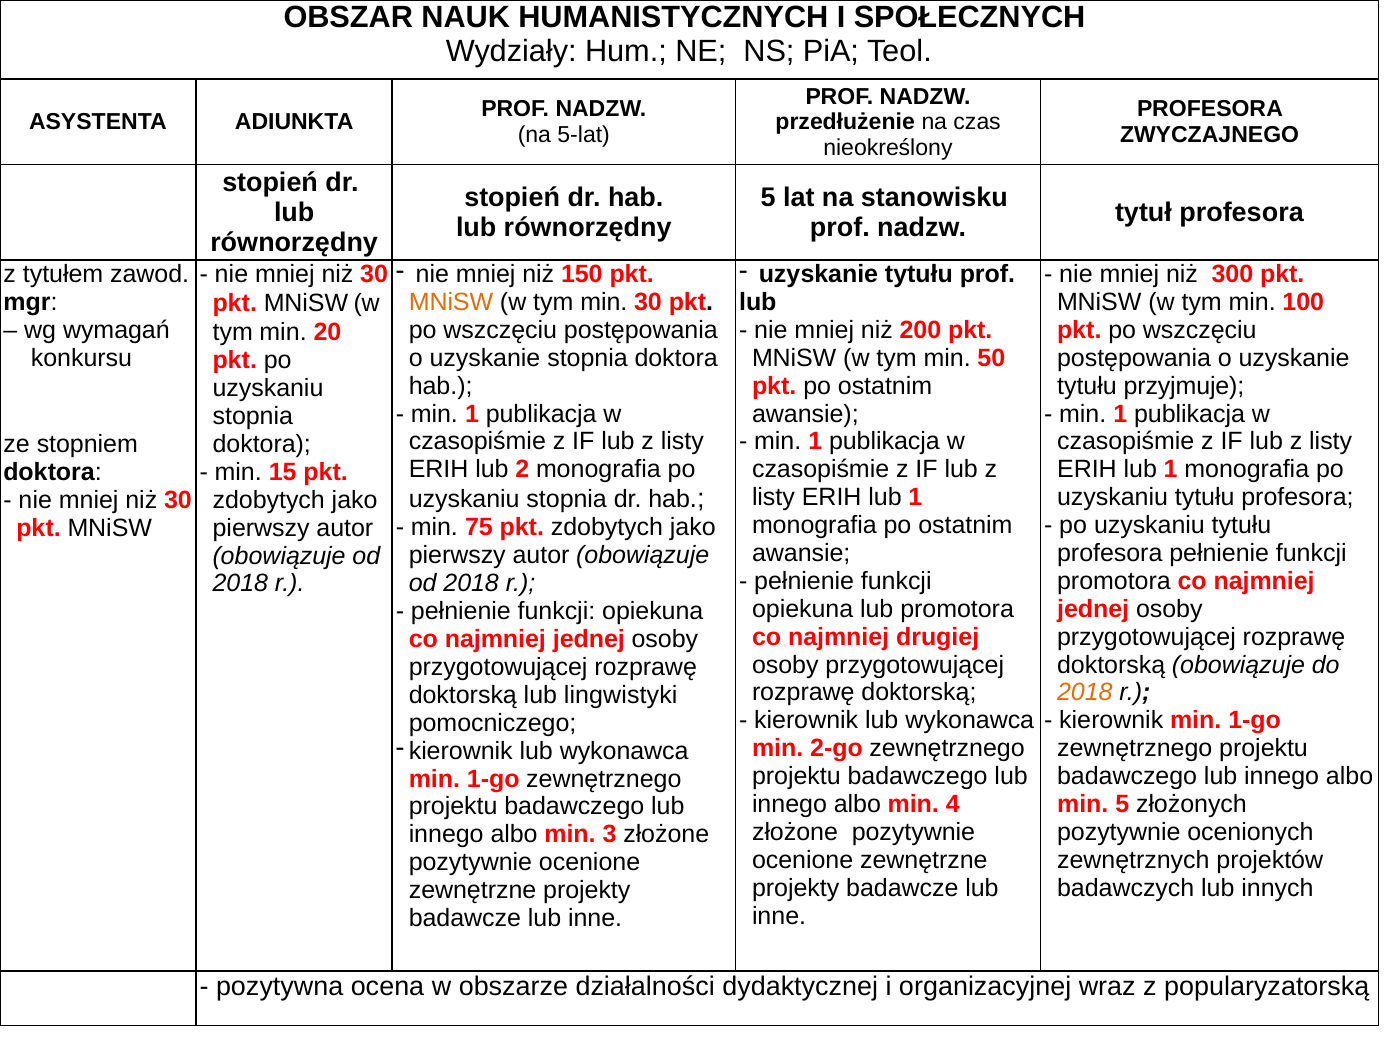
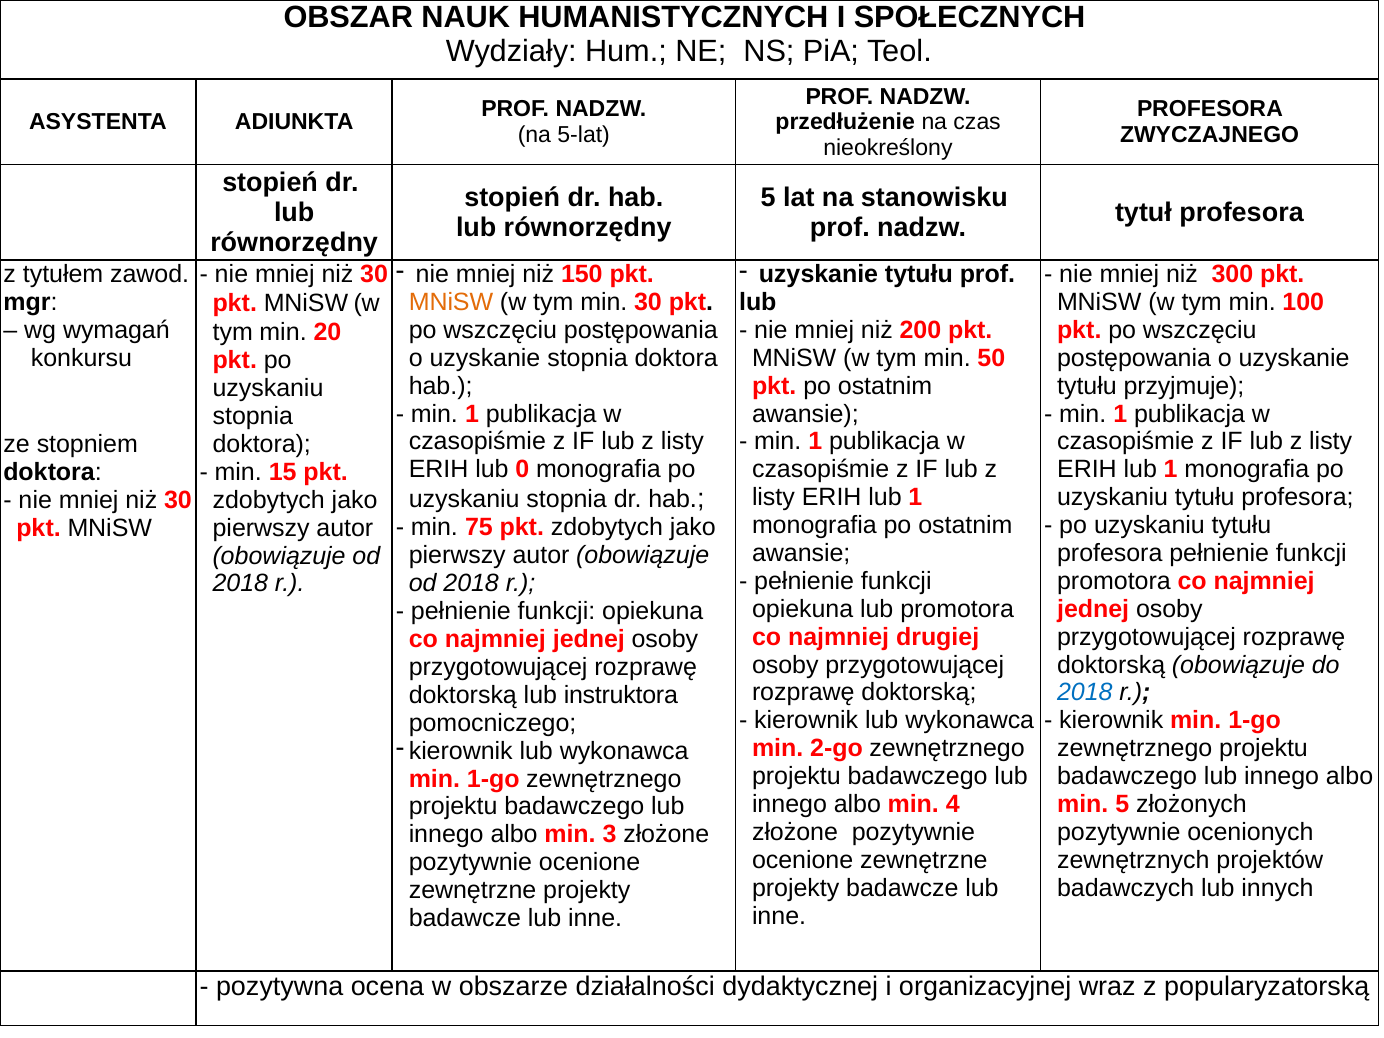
2: 2 -> 0
2018 at (1085, 693) colour: orange -> blue
lingwistyki: lingwistyki -> instruktora
